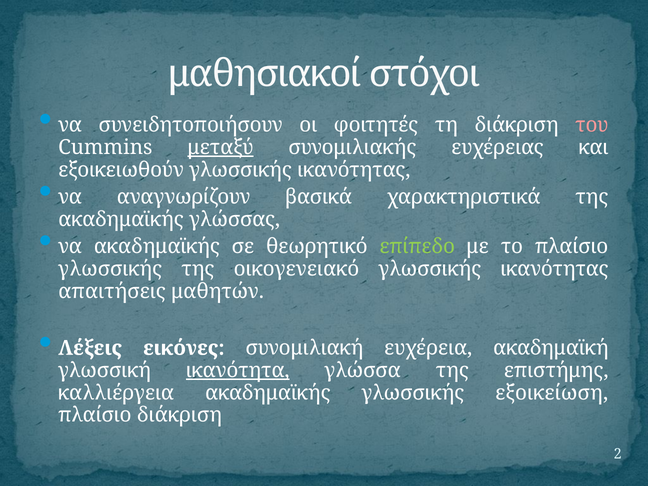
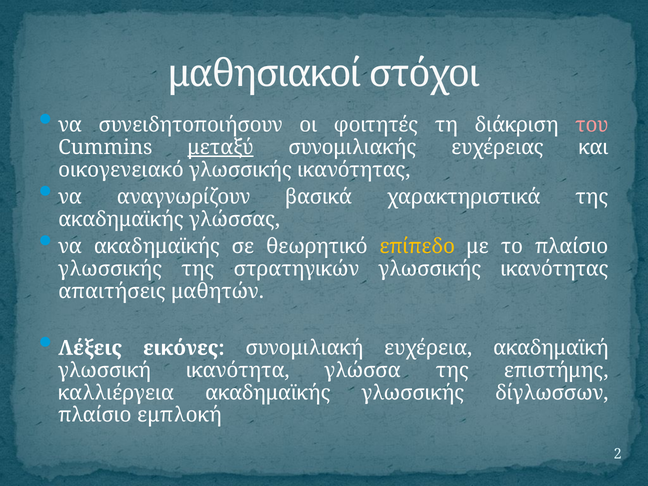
εξοικειωθούν: εξοικειωθούν -> οικογενειακό
επίπεδο colour: light green -> yellow
οικογενειακό: οικογενειακό -> στρατηγικών
ικανότητα underline: present -> none
εξοικείωση: εξοικείωση -> δίγλωσσων
πλαίσιο διάκριση: διάκριση -> εμπλοκή
